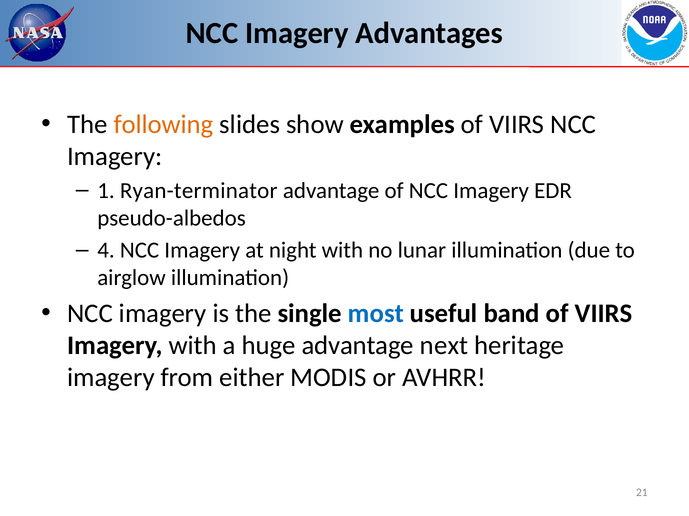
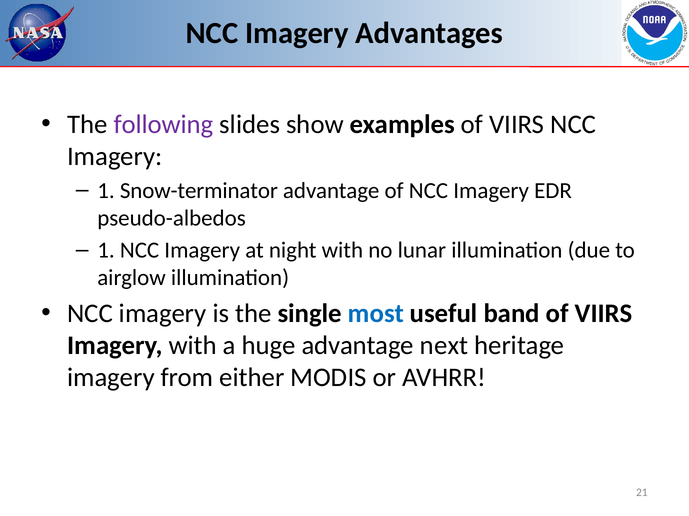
following colour: orange -> purple
Ryan-terminator: Ryan-terminator -> Snow-terminator
4 at (106, 251): 4 -> 1
